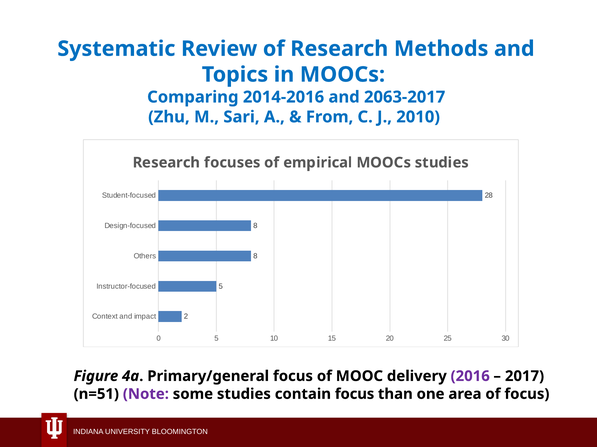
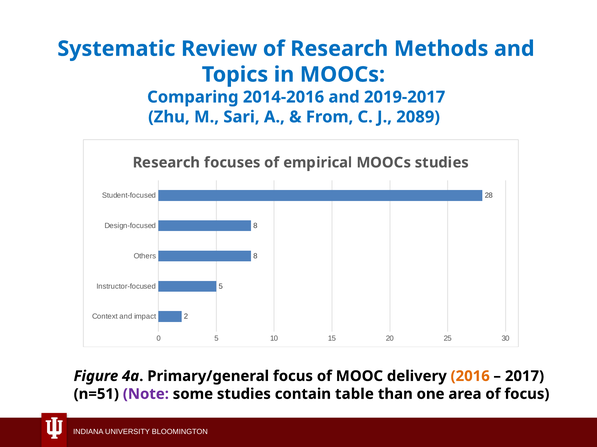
2063-2017: 2063-2017 -> 2019-2017
2010: 2010 -> 2089
2016 colour: purple -> orange
contain focus: focus -> table
